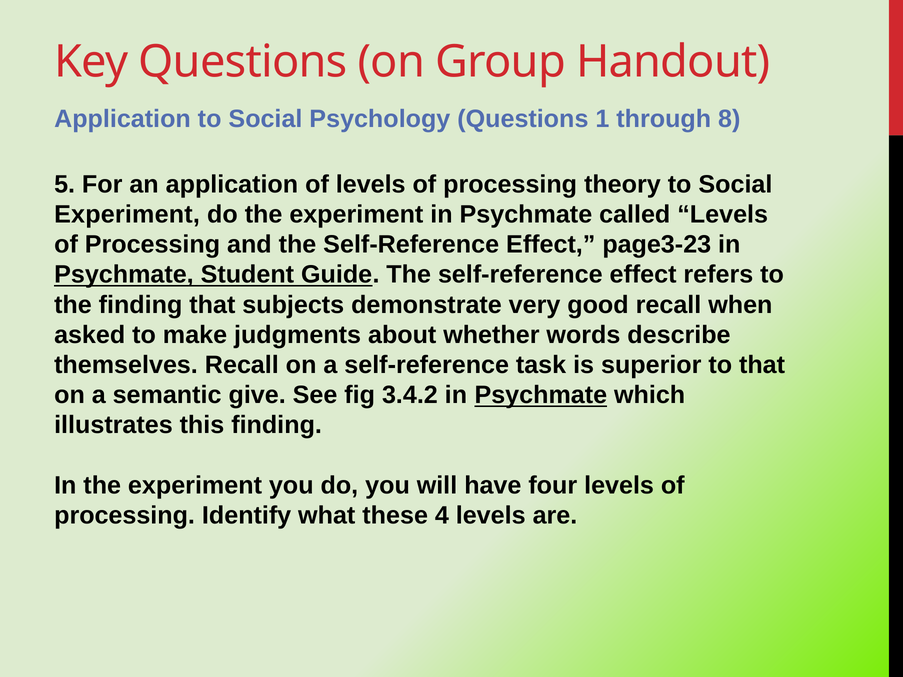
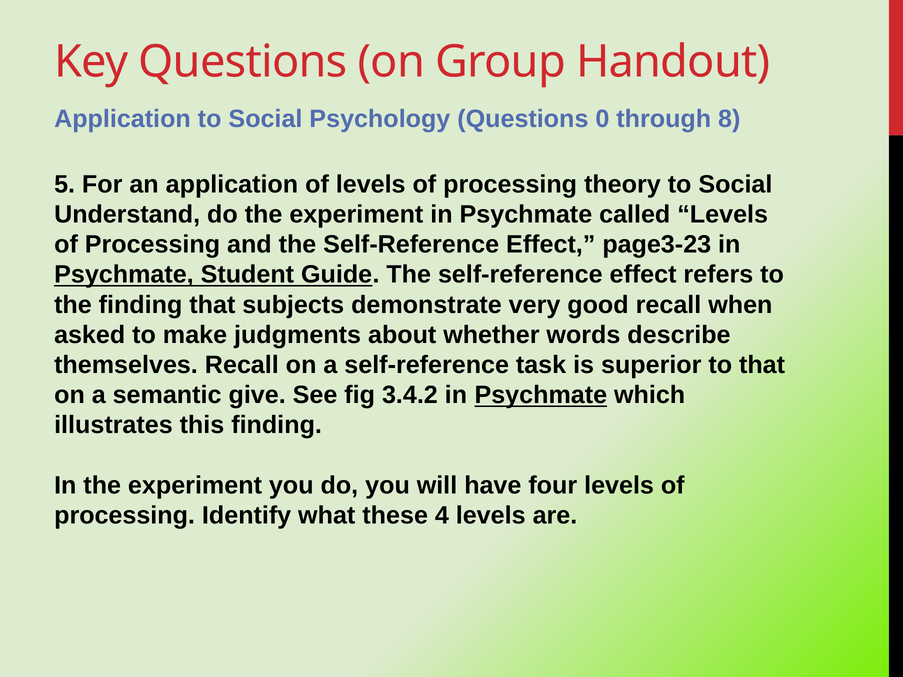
1: 1 -> 0
Experiment at (127, 215): Experiment -> Understand
